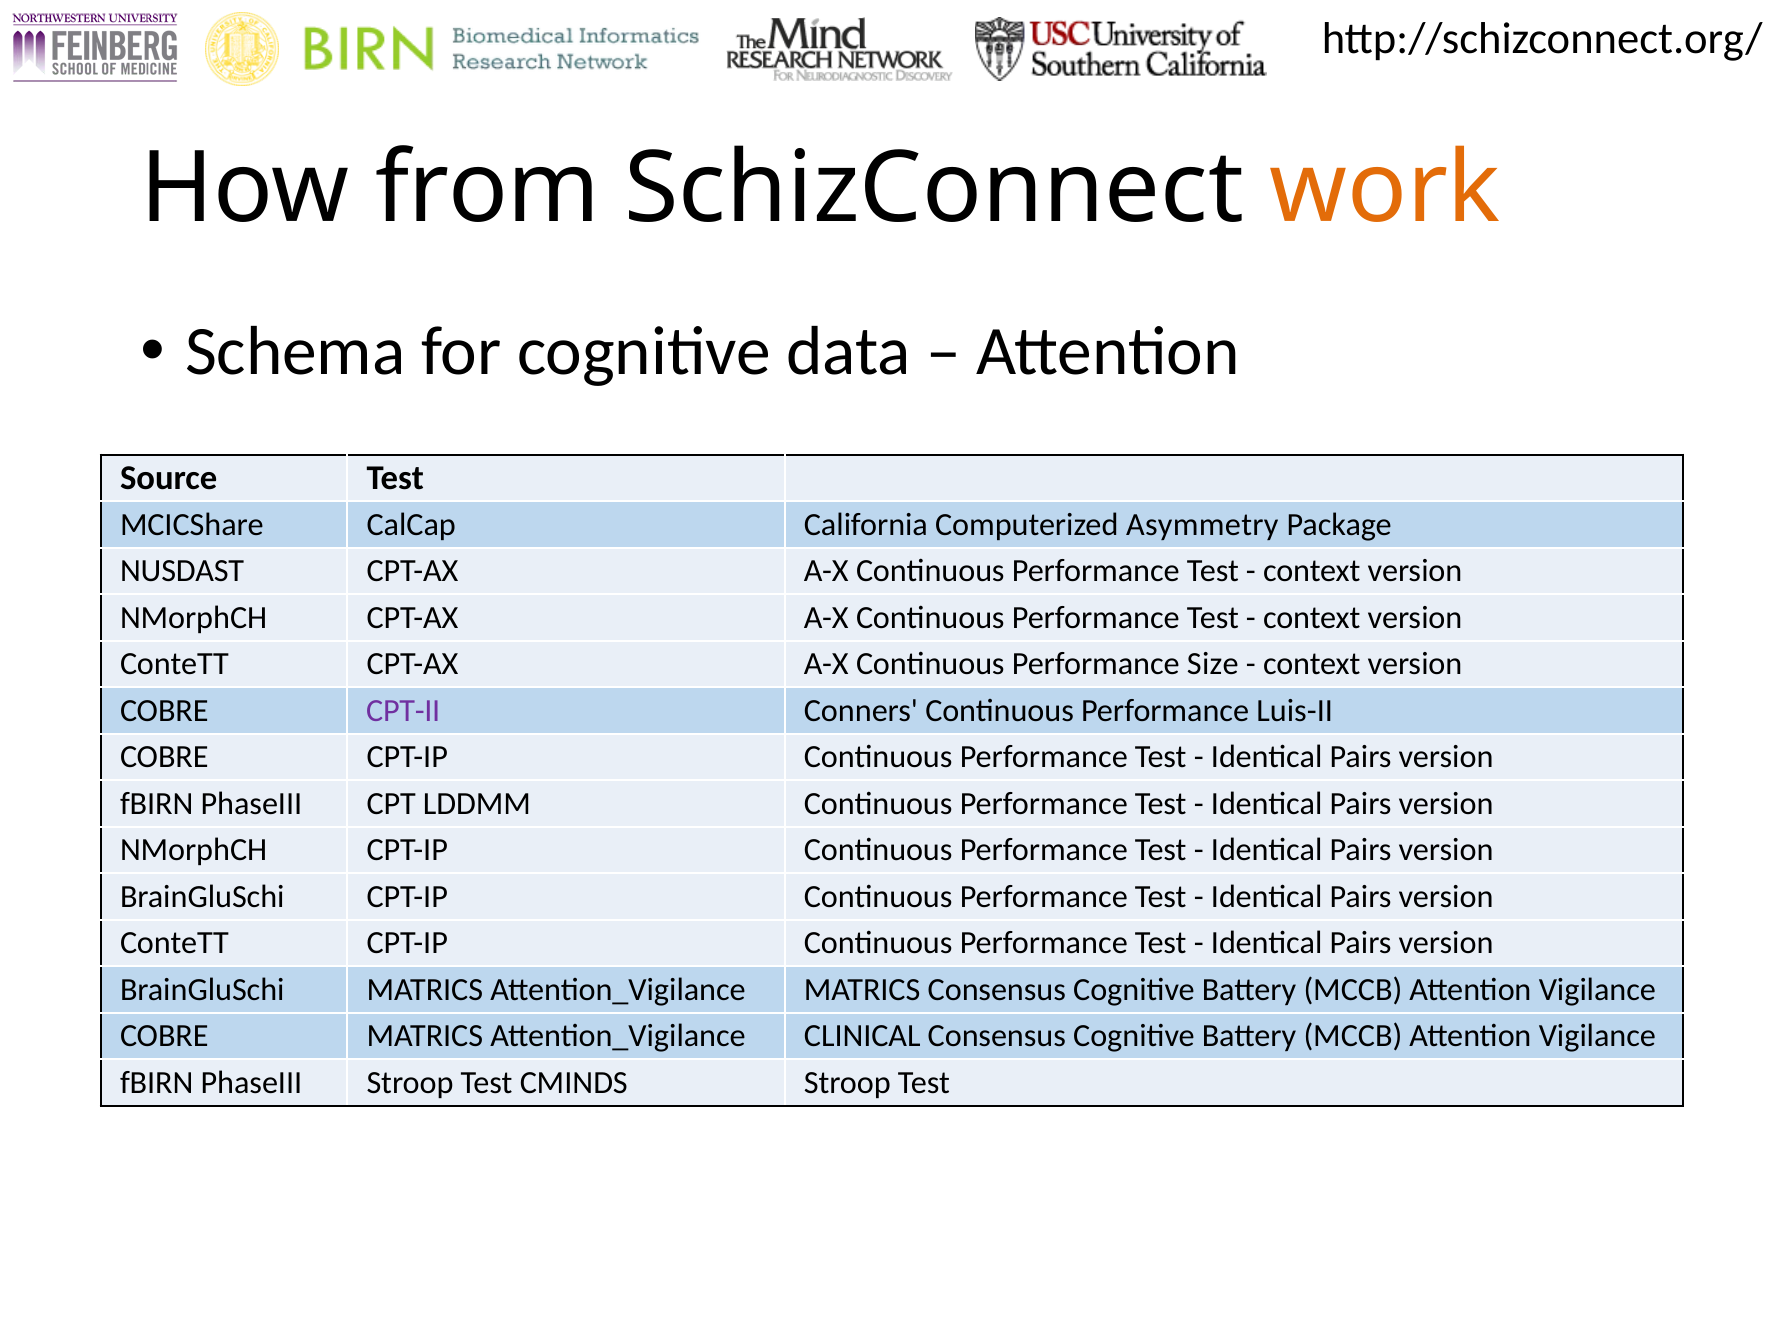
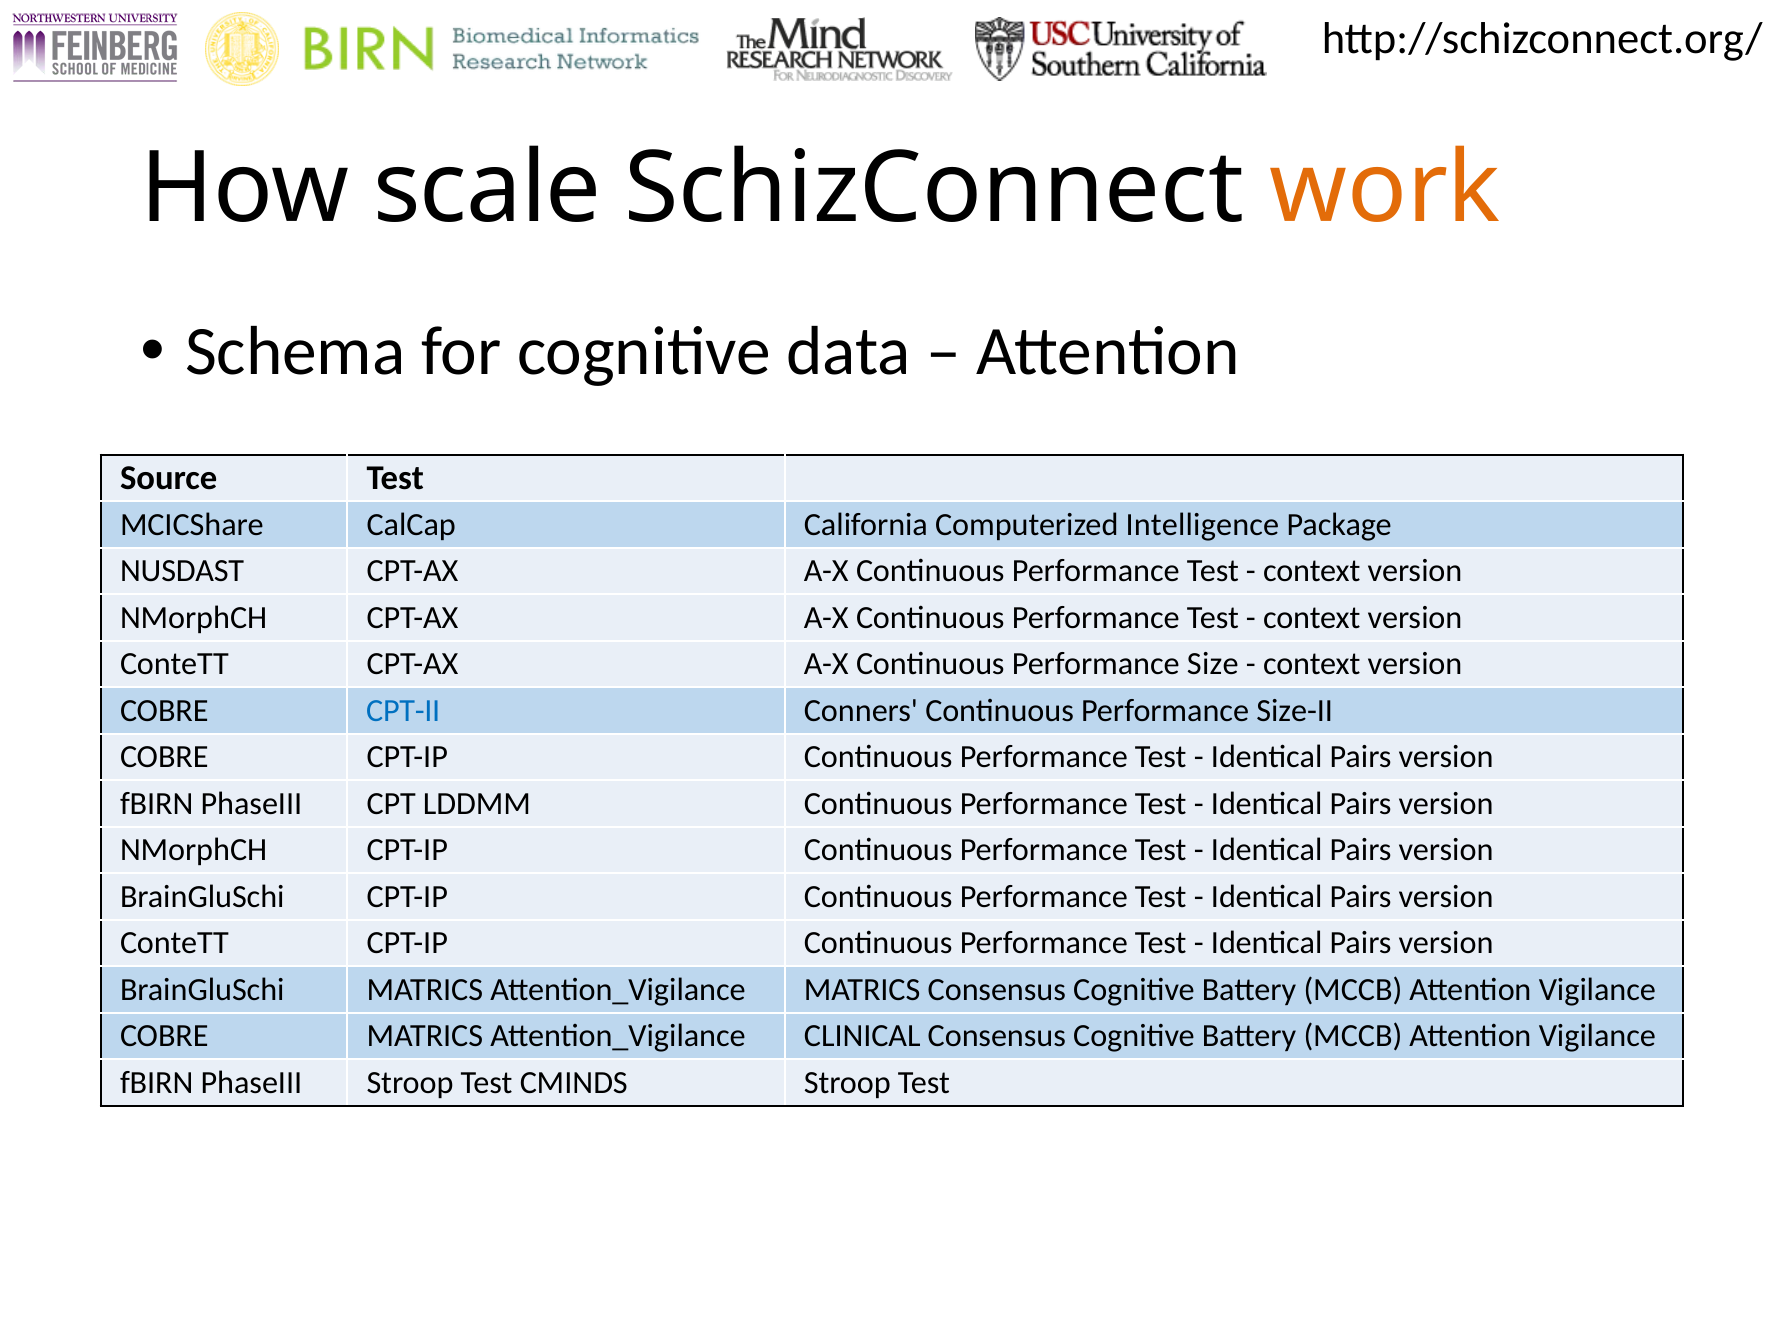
from: from -> scale
Asymmetry: Asymmetry -> Intelligence
CPT-II colour: purple -> blue
Luis-II: Luis-II -> Size-II
